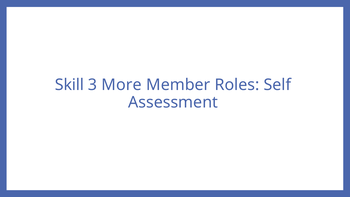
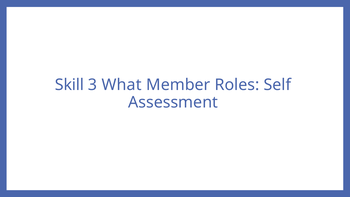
More: More -> What
